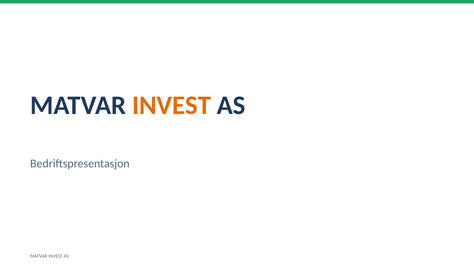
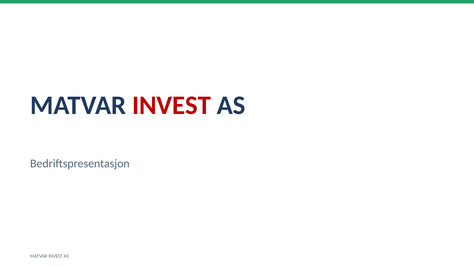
INVEST at (172, 105) colour: orange -> red
